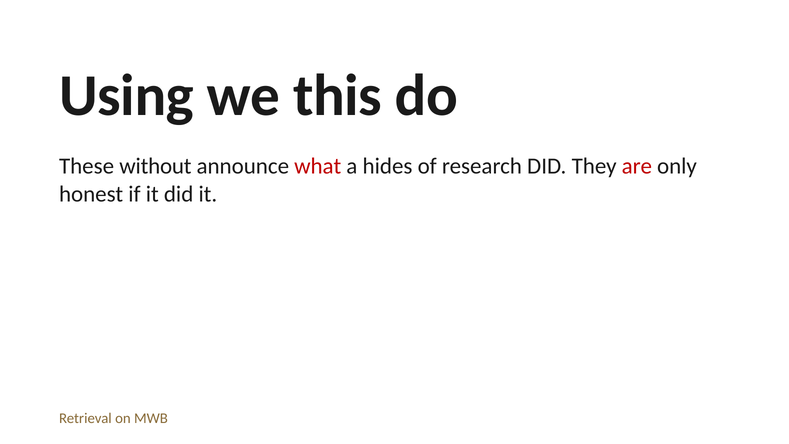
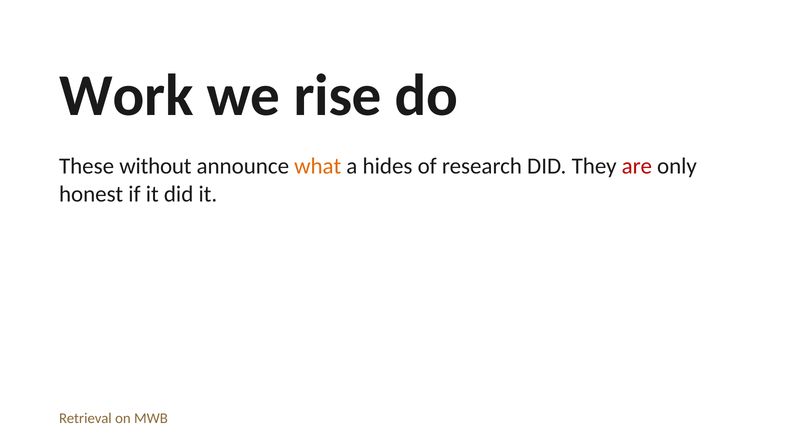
Using: Using -> Work
this: this -> rise
what colour: red -> orange
